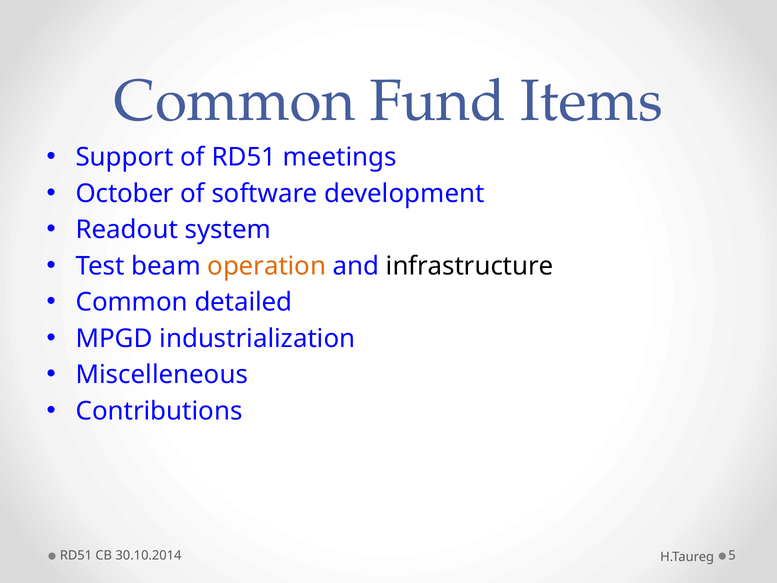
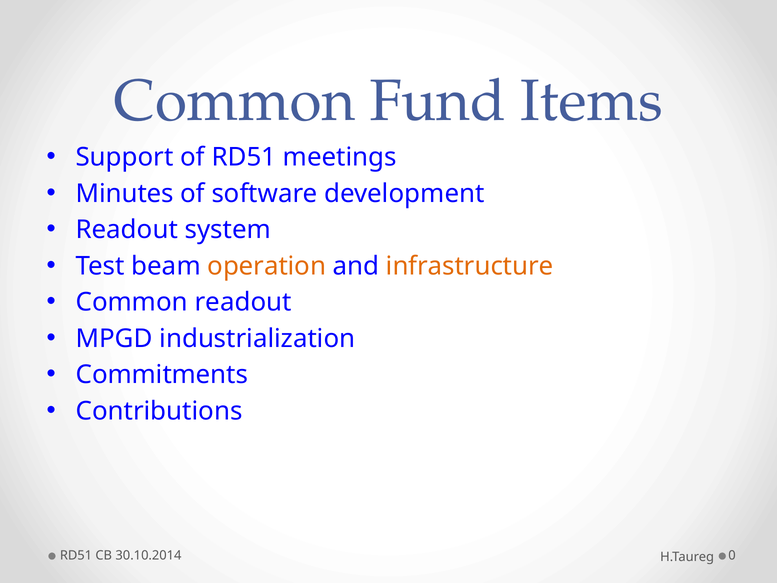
October: October -> Minutes
infrastructure colour: black -> orange
Common detailed: detailed -> readout
Miscelleneous: Miscelleneous -> Commitments
5: 5 -> 0
